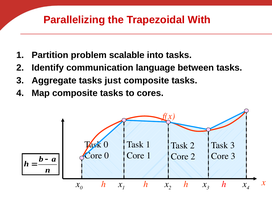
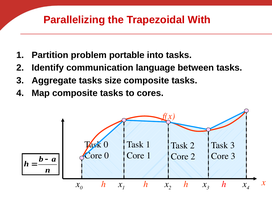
scalable: scalable -> portable
just: just -> size
